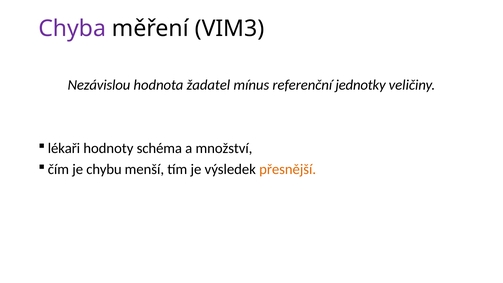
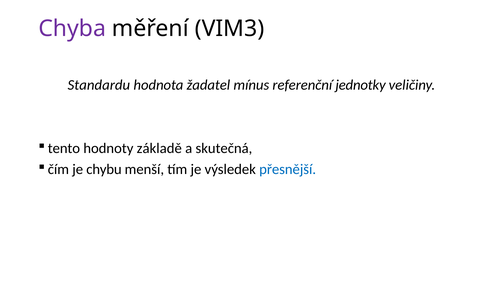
Nezávislou: Nezávislou -> Standardu
lékaři: lékaři -> tento
schéma: schéma -> základě
množství: množství -> skutečná
přesnější colour: orange -> blue
